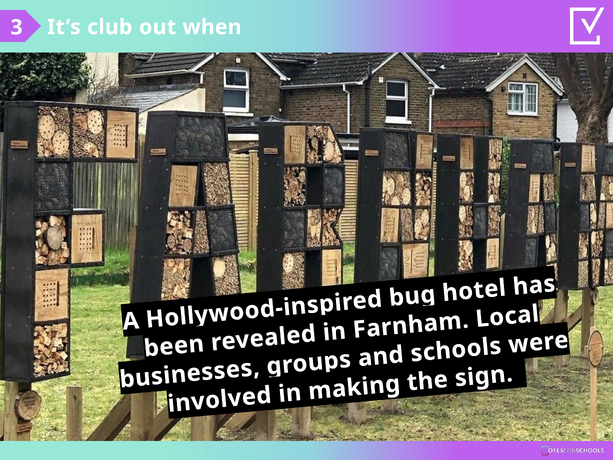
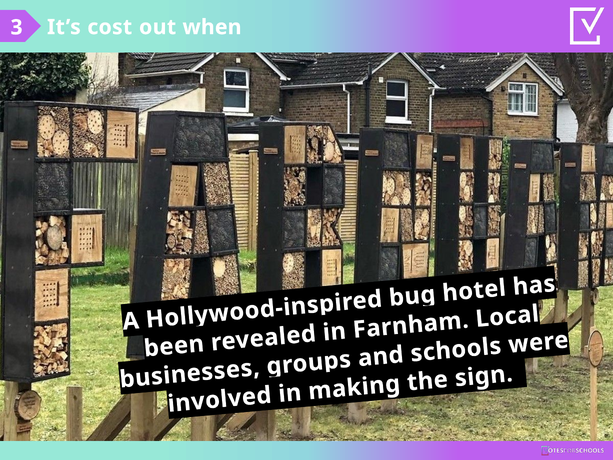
club: club -> cost
